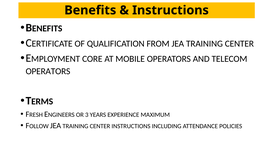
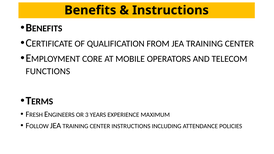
OPERATORS at (48, 71): OPERATORS -> FUNCTIONS
